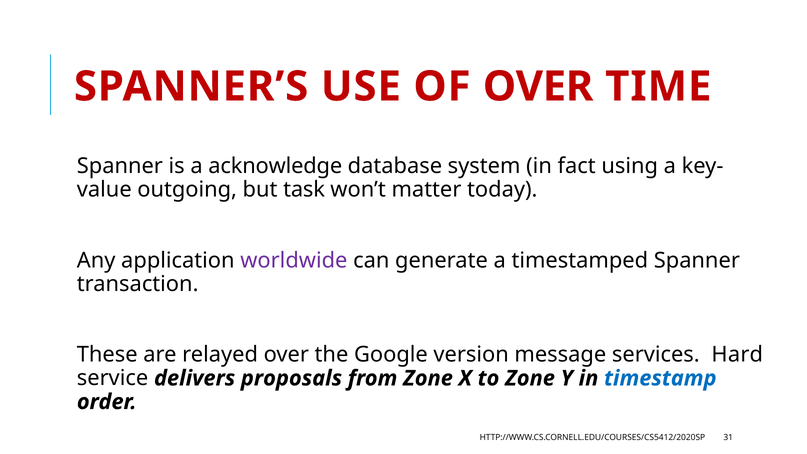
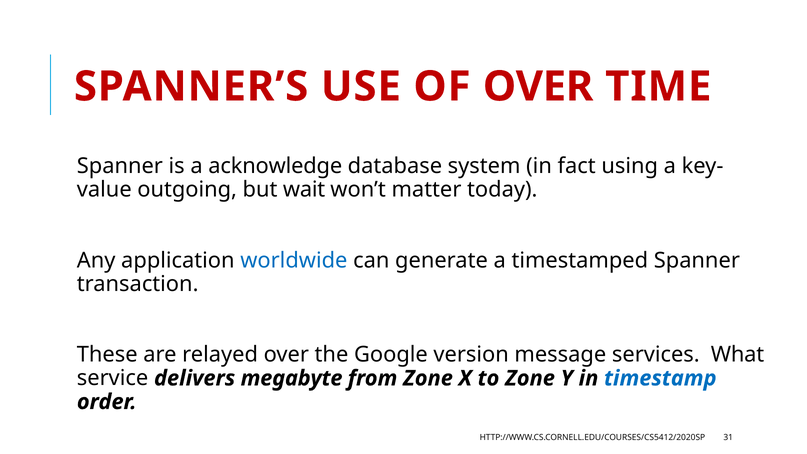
task: task -> wait
worldwide colour: purple -> blue
Hard: Hard -> What
proposals: proposals -> megabyte
